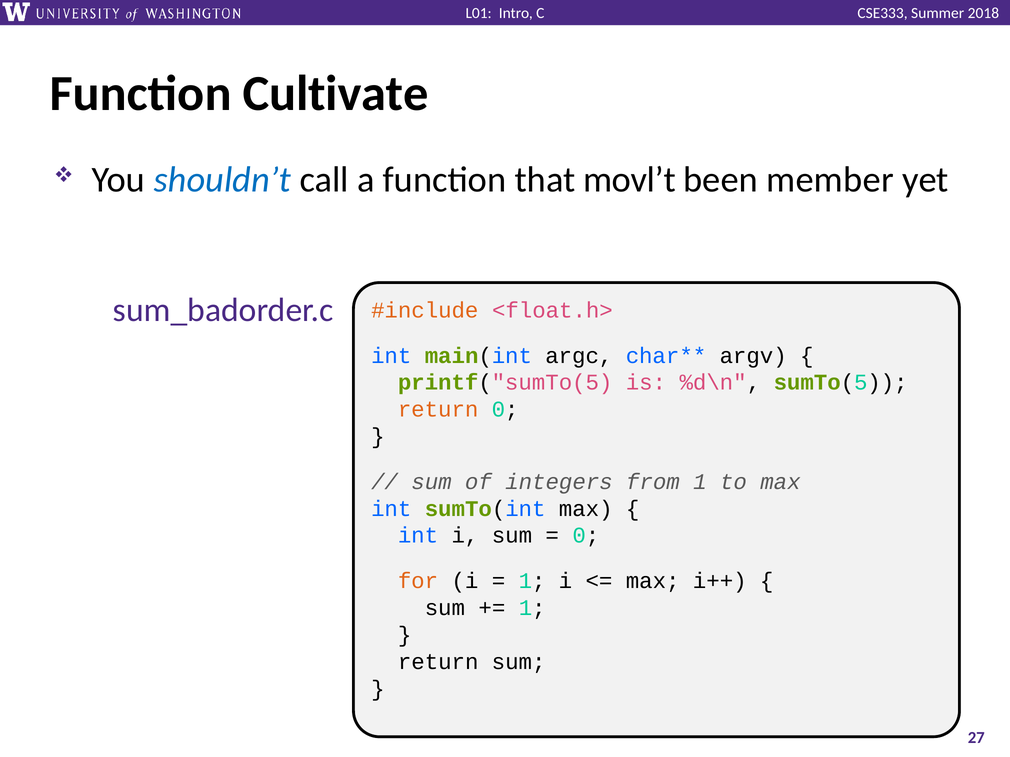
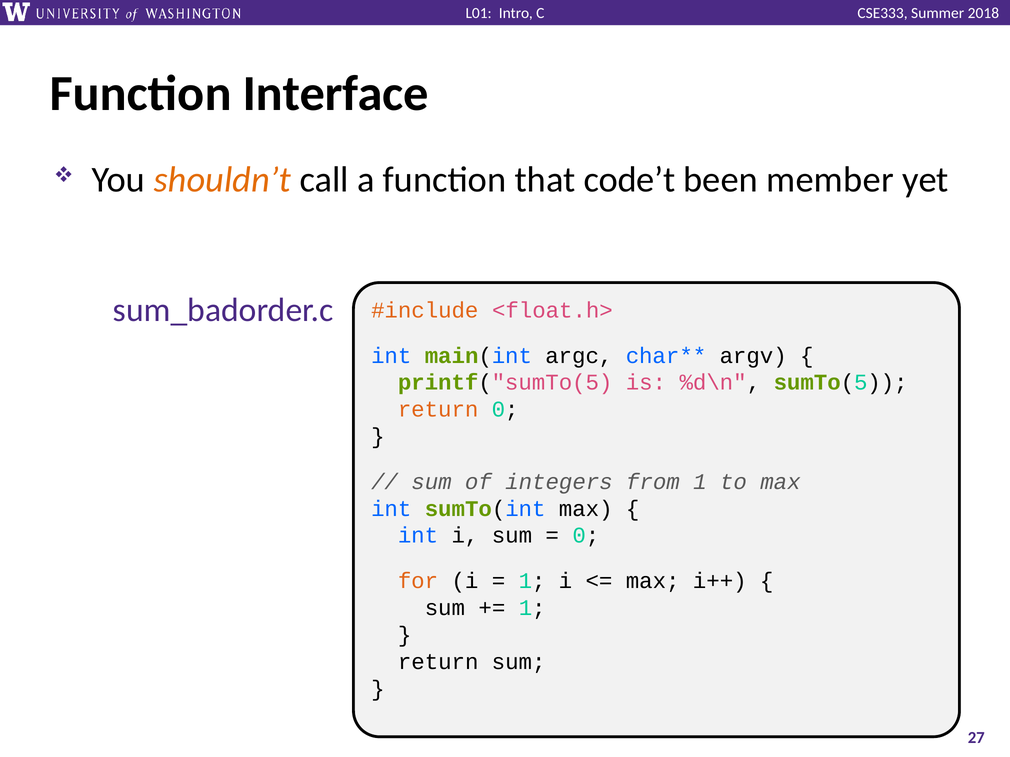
Cultivate: Cultivate -> Interface
shouldn’t colour: blue -> orange
movl’t: movl’t -> code’t
